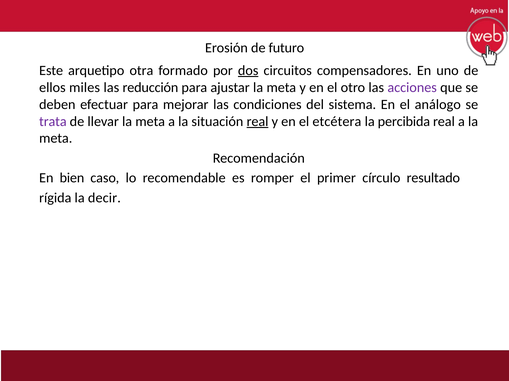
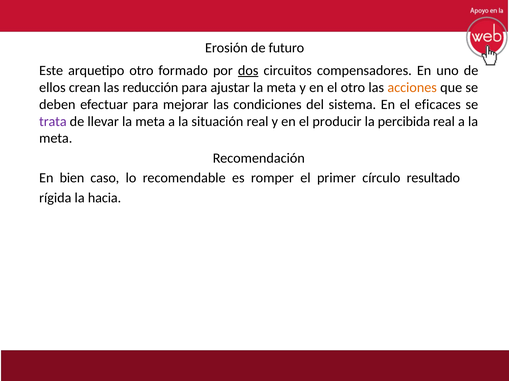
arquetipo otra: otra -> otro
miles: miles -> crean
acciones colour: purple -> orange
análogo: análogo -> eficaces
real at (258, 122) underline: present -> none
etcétera: etcétera -> producir
decir: decir -> hacia
